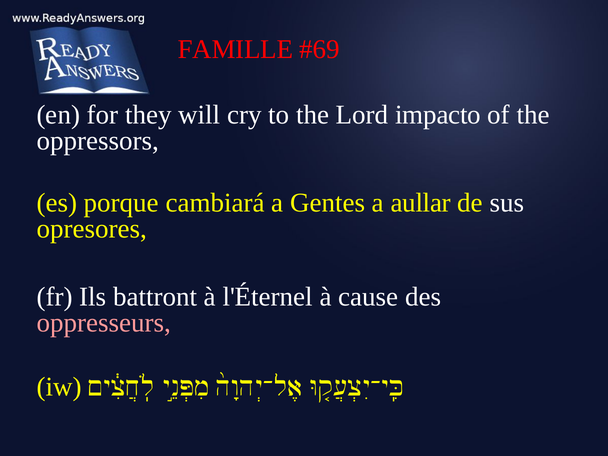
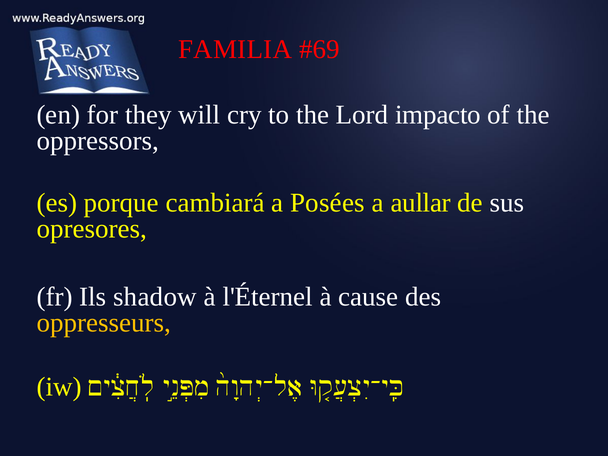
FAMILLE: FAMILLE -> FAMILIA
Gentes: Gentes -> Posées
battront: battront -> shadow
oppresseurs colour: pink -> yellow
